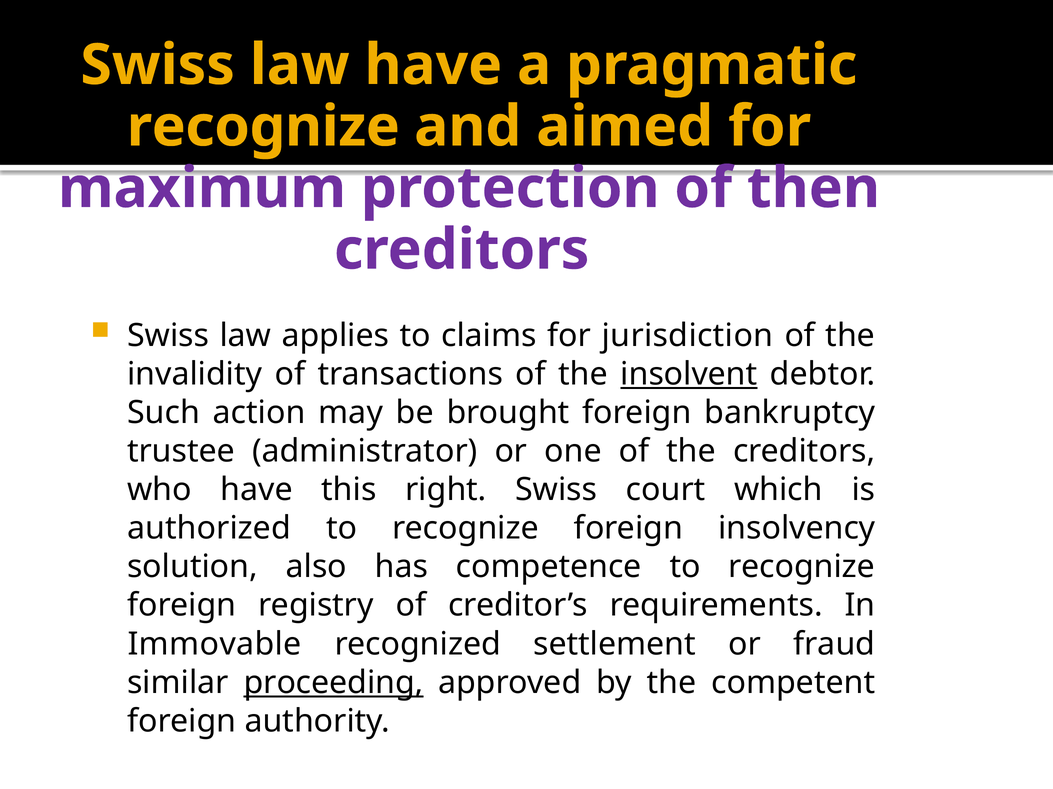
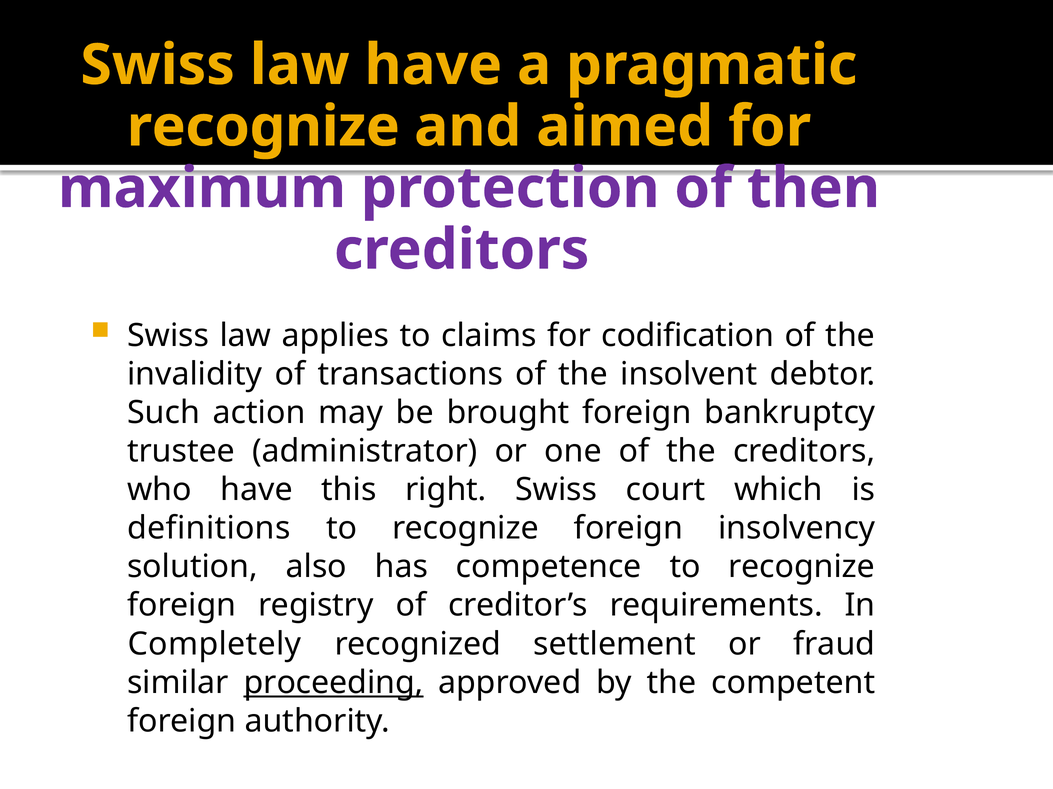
jurisdiction: jurisdiction -> codification
insolvent underline: present -> none
authorized: authorized -> definitions
Immovable: Immovable -> Completely
